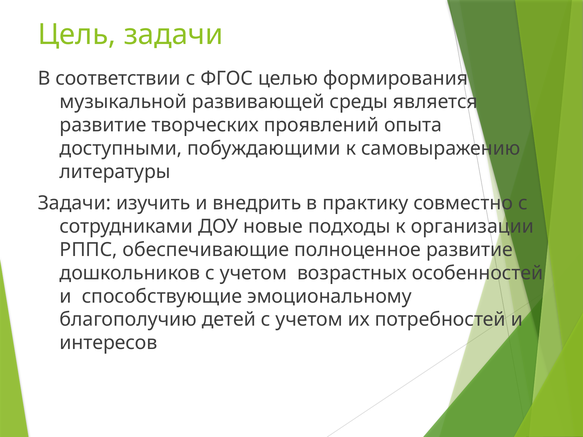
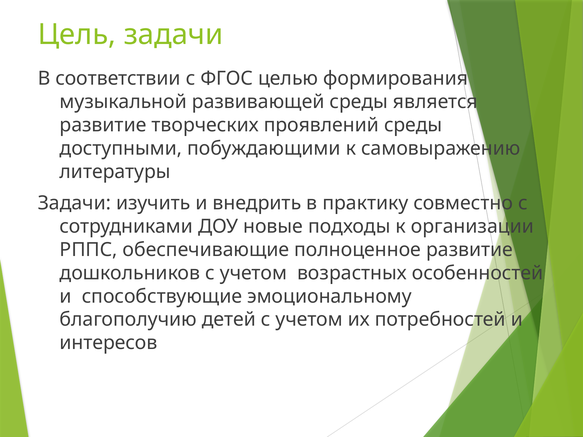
проявлений опыта: опыта -> среды
